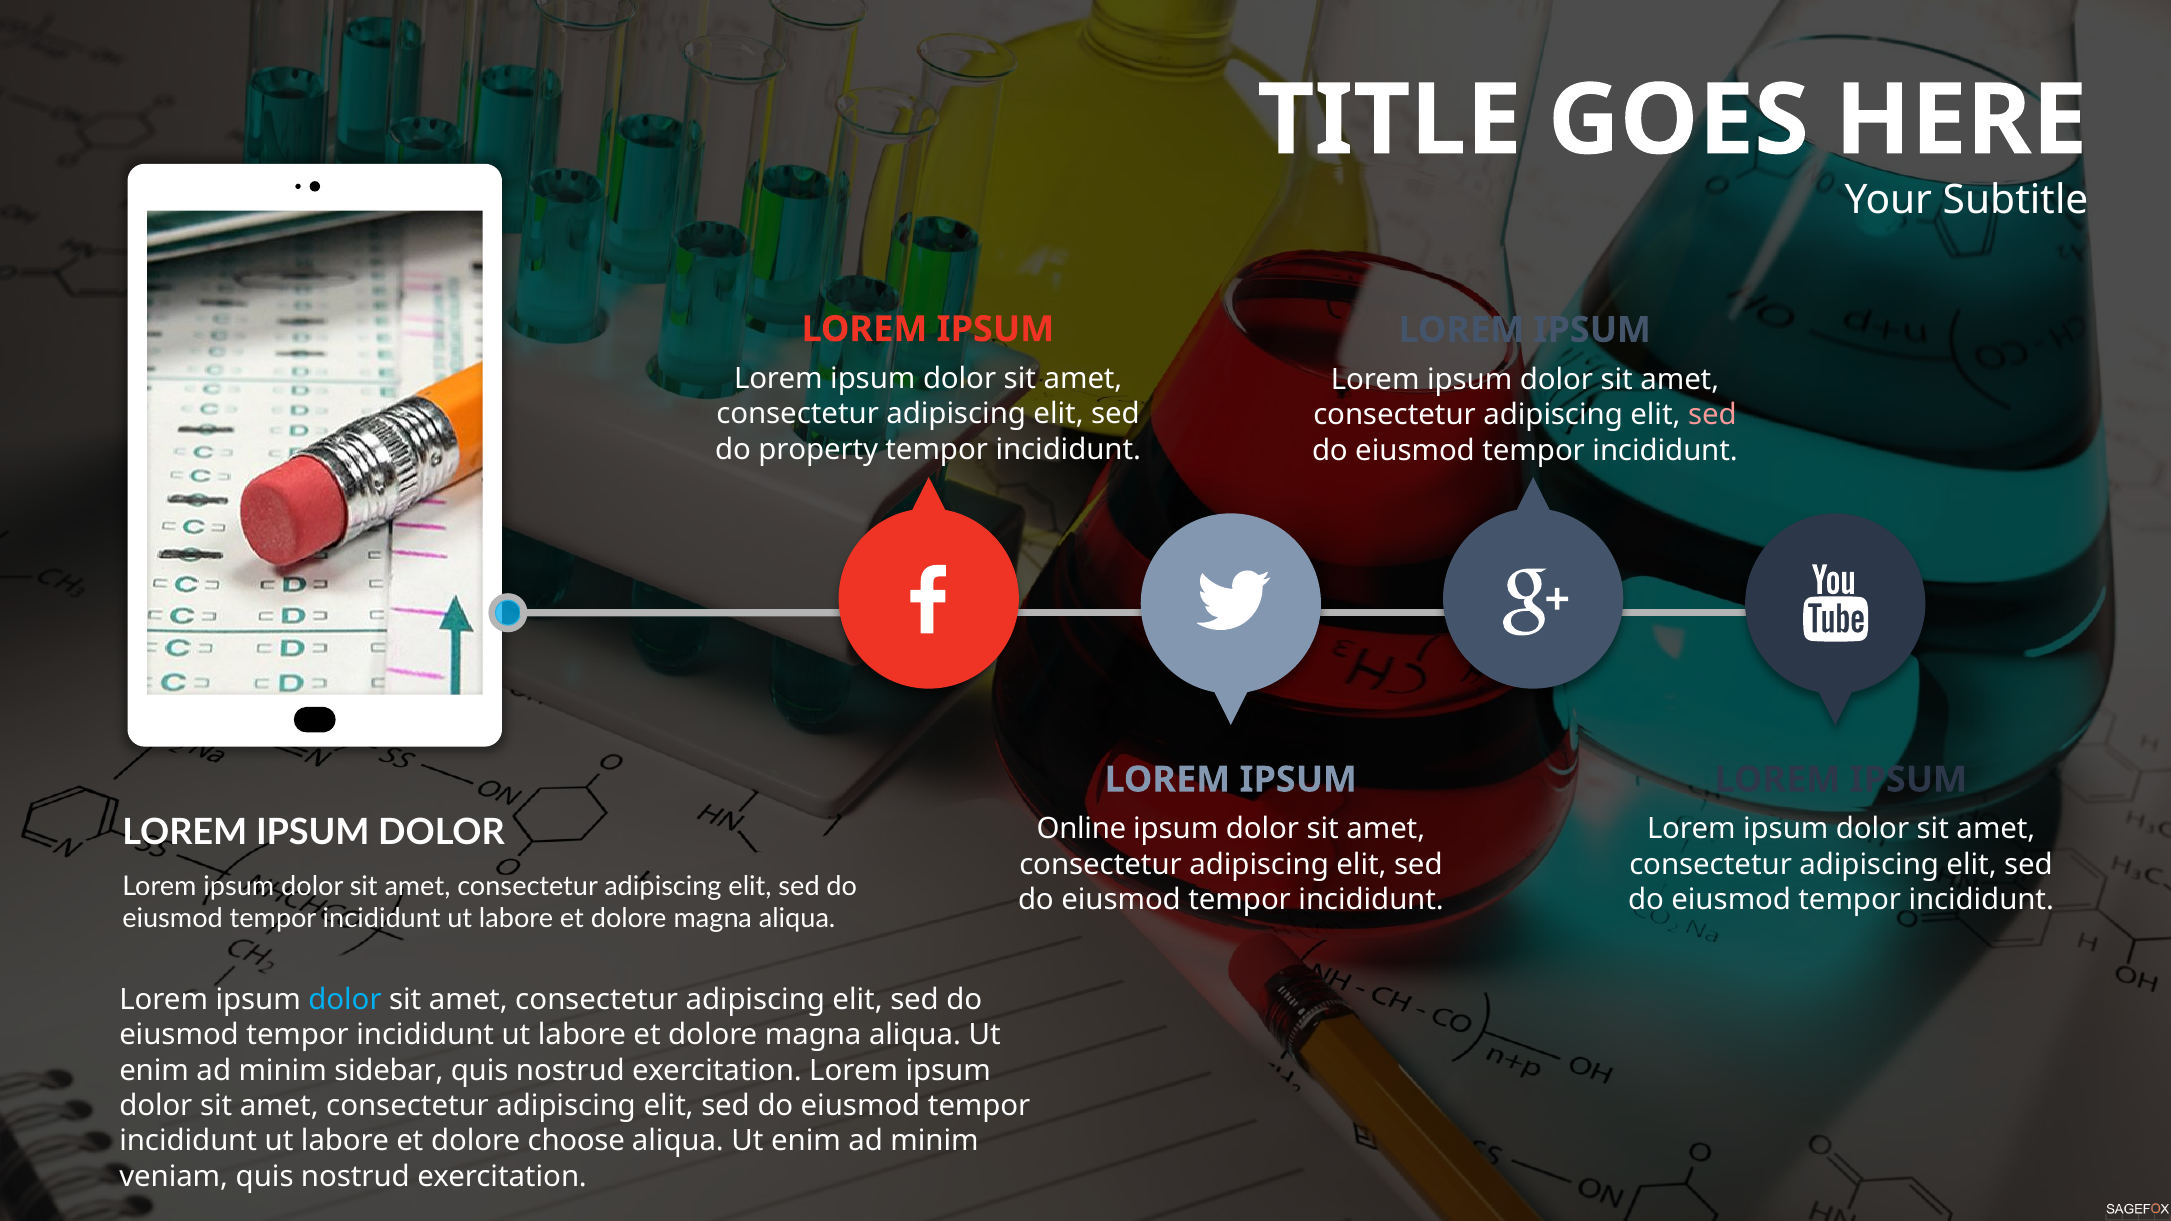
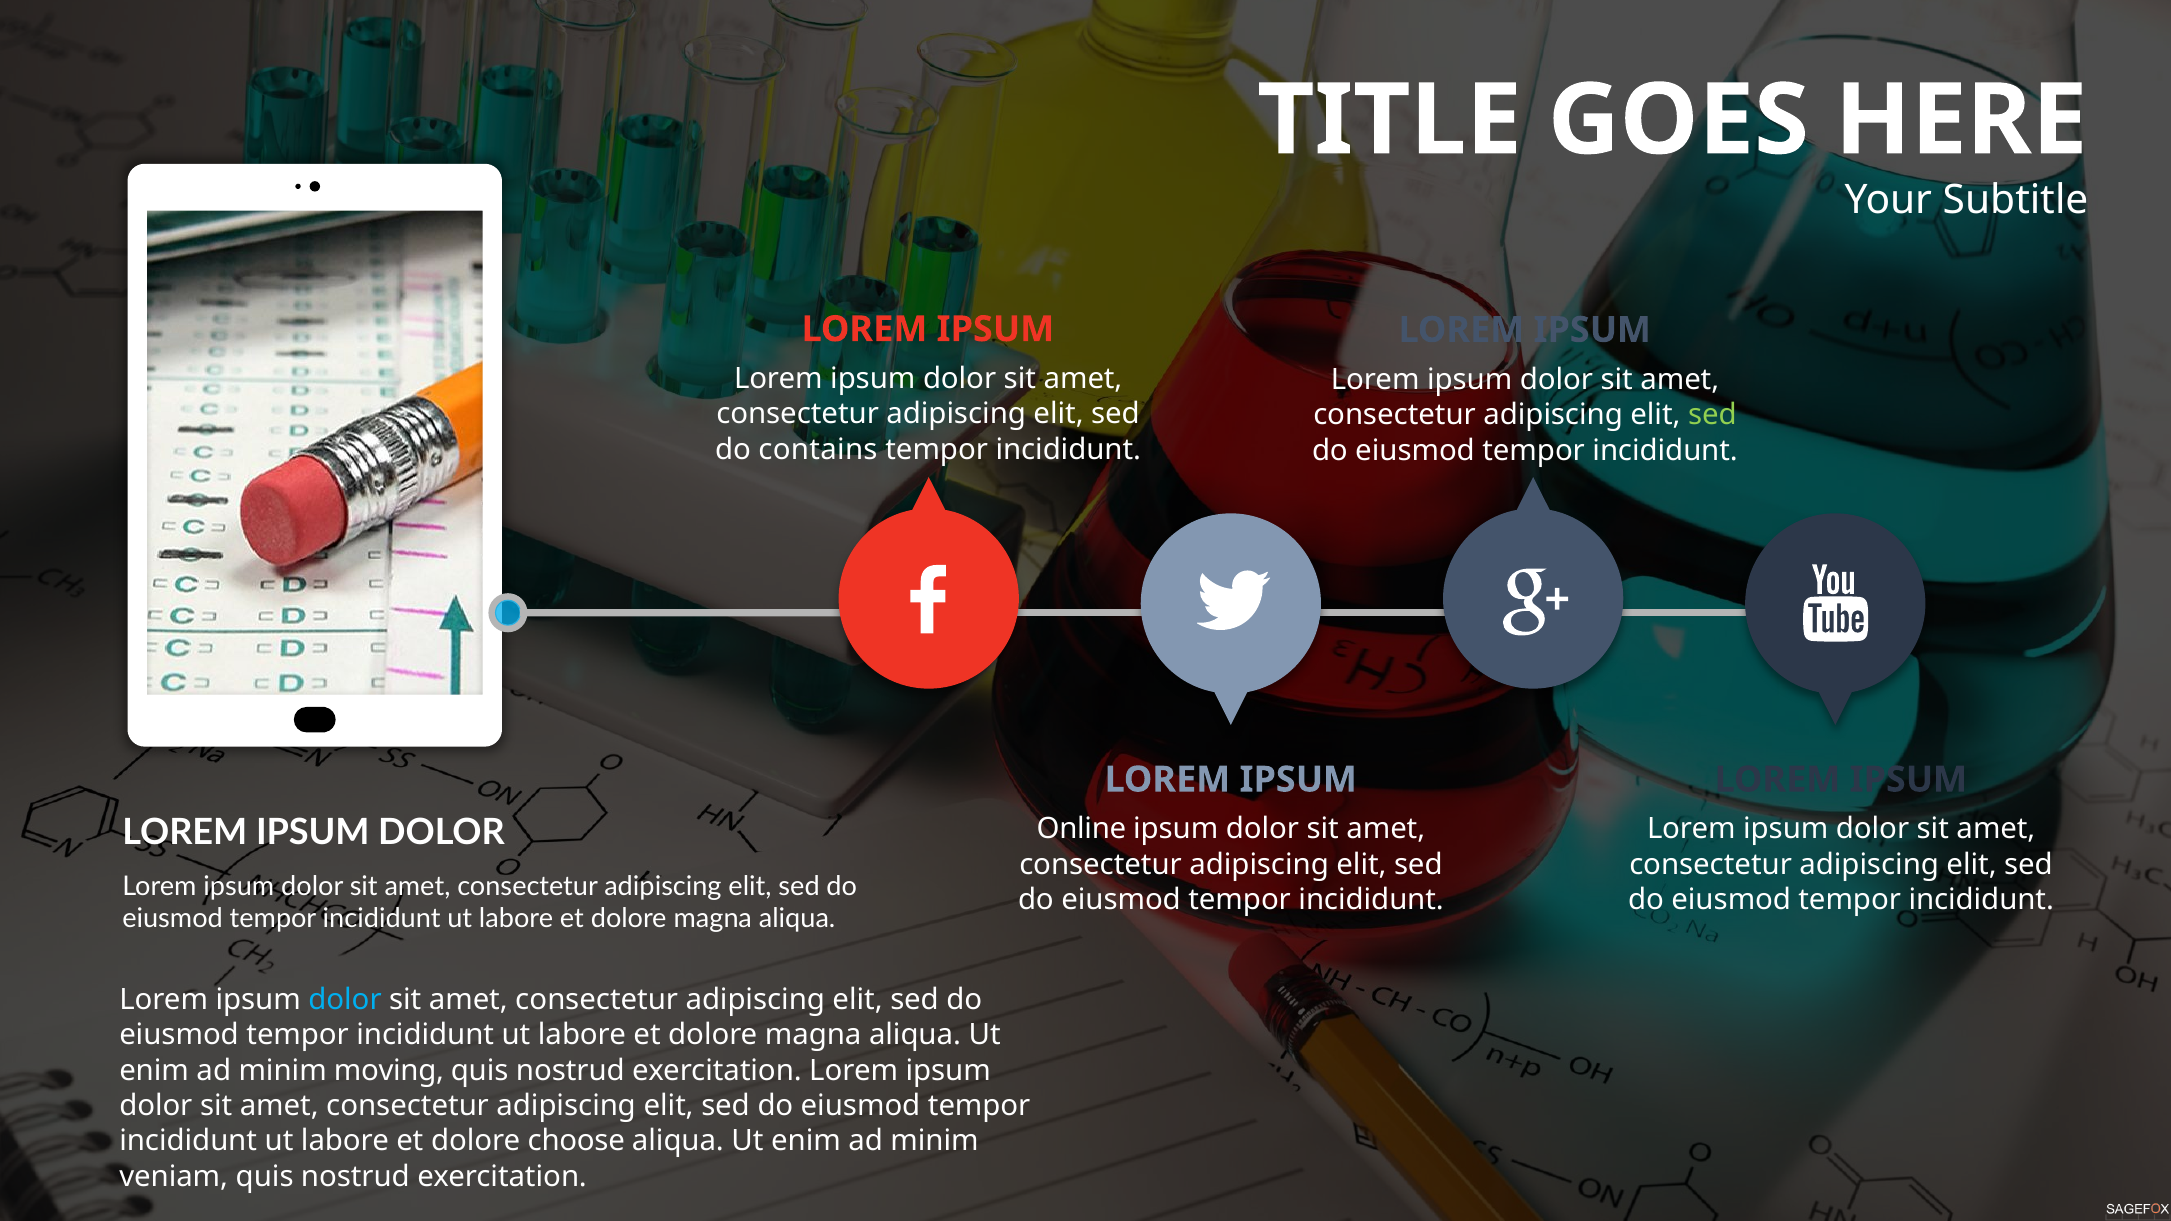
sed at (1712, 415) colour: pink -> light green
property: property -> contains
sidebar: sidebar -> moving
